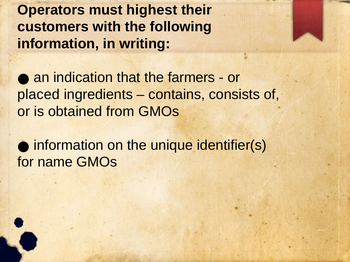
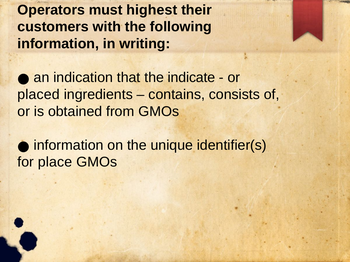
farmers: farmers -> indicate
name: name -> place
